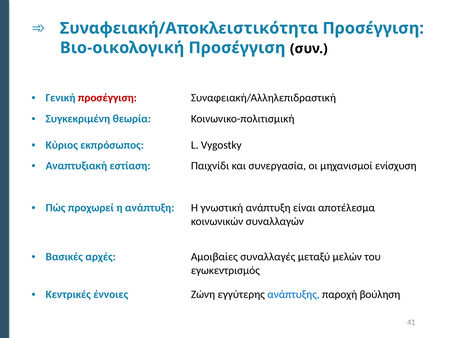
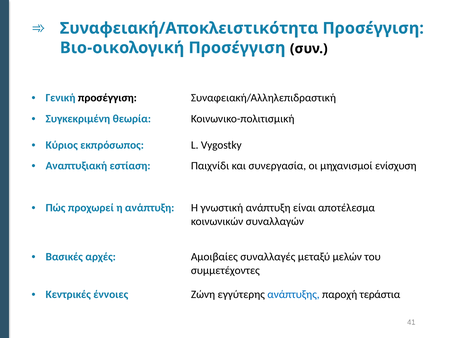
προσέγγιση at (107, 98) colour: red -> black
εγωκεντρισμός: εγωκεντρισμός -> συμμετέχοντες
βούληση: βούληση -> τεράστια
